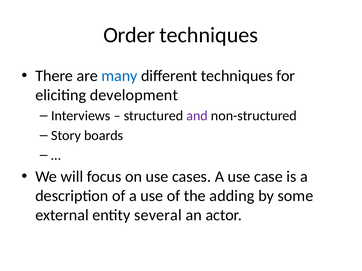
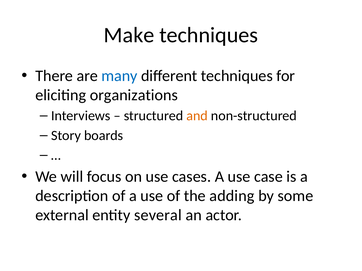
Order: Order -> Make
development: development -> organizations
and colour: purple -> orange
